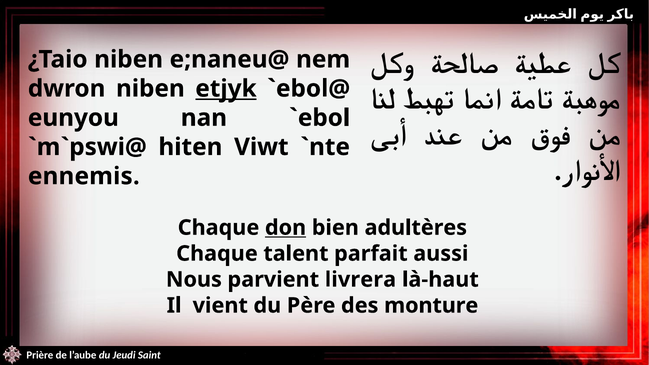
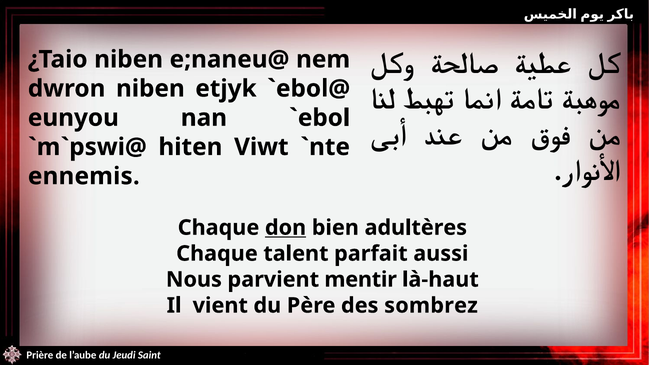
etjyk underline: present -> none
livrera: livrera -> mentir
monture: monture -> sombrez
